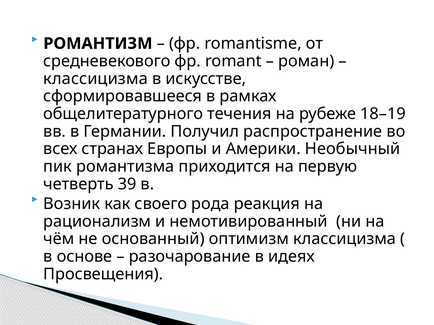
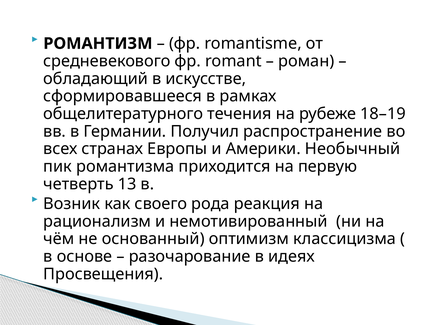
классицизма at (96, 79): классицизма -> обладающий
39: 39 -> 13
